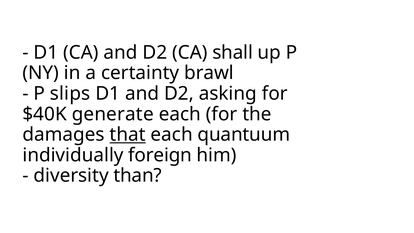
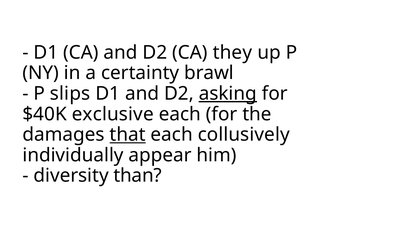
shall: shall -> they
asking underline: none -> present
generate: generate -> exclusive
quantuum: quantuum -> collusively
foreign: foreign -> appear
